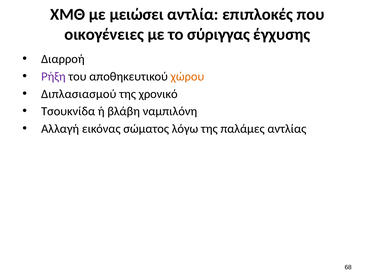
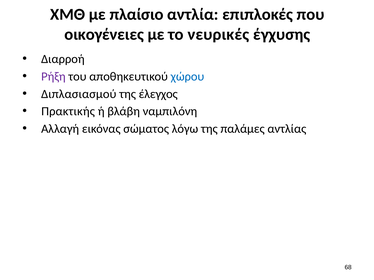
μειώσει: μειώσει -> πλαίσιο
σύριγγας: σύριγγας -> νευρικές
χώρου colour: orange -> blue
χρονικό: χρονικό -> έλεγχος
Τσουκνίδα: Τσουκνίδα -> Πρακτικής
